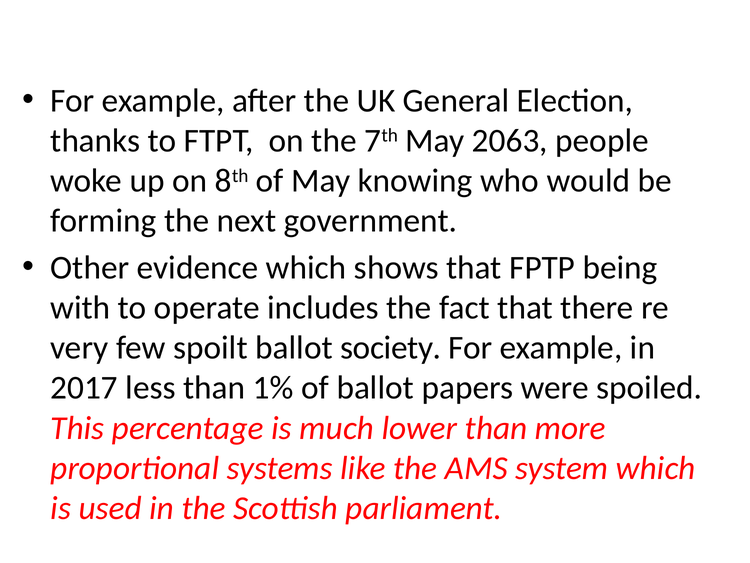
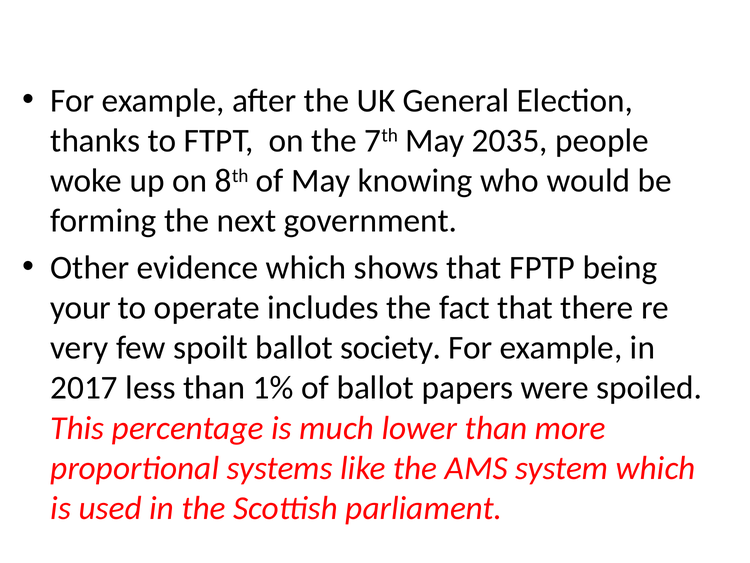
2063: 2063 -> 2035
with: with -> your
